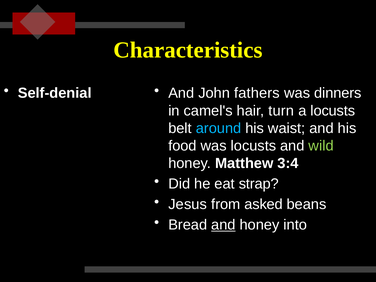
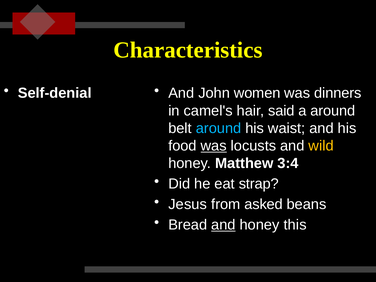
fathers: fathers -> women
turn: turn -> said
a locusts: locusts -> around
was at (214, 146) underline: none -> present
wild colour: light green -> yellow
into: into -> this
